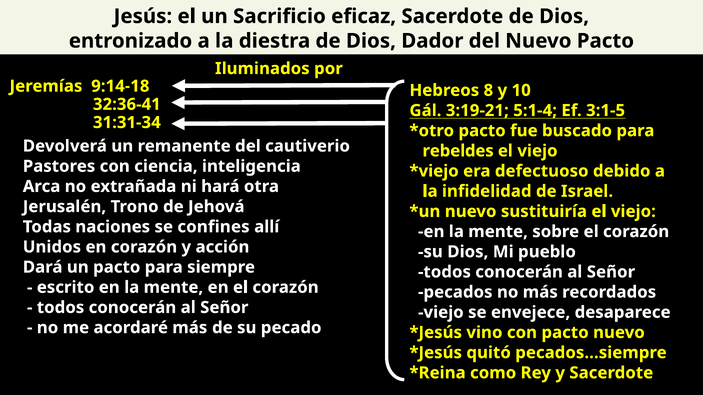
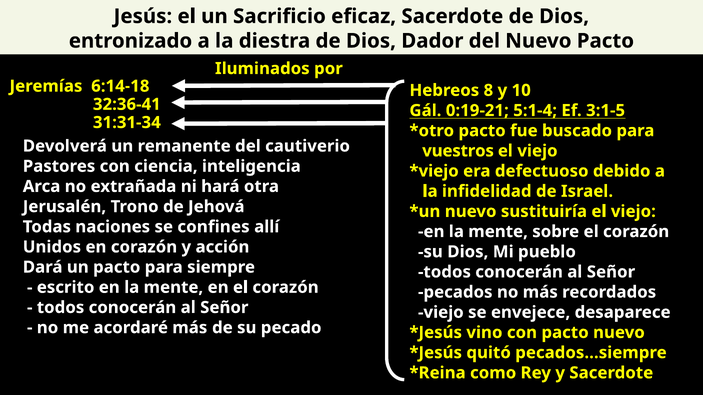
9:14-18: 9:14-18 -> 6:14-18
3:19-21: 3:19-21 -> 0:19-21
rebeldes: rebeldes -> vuestros
